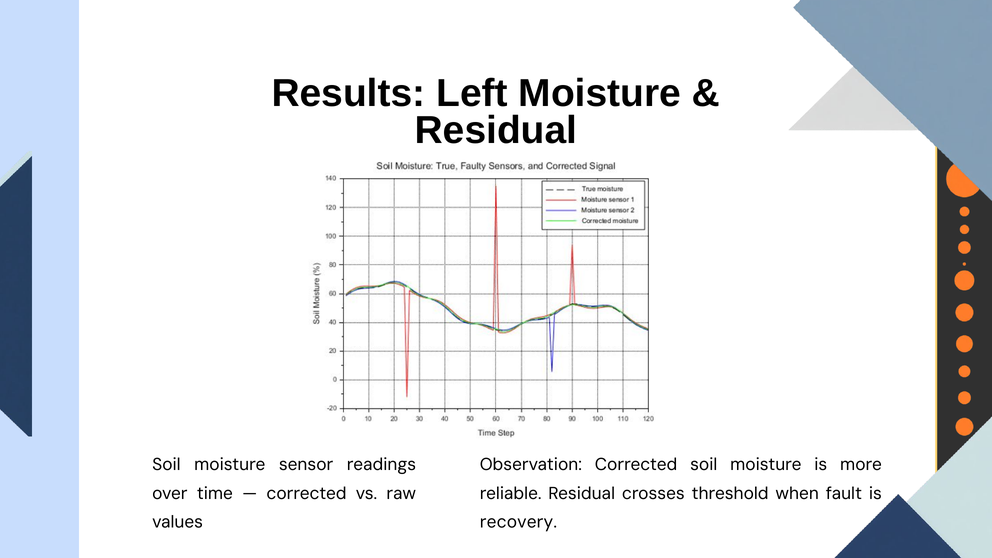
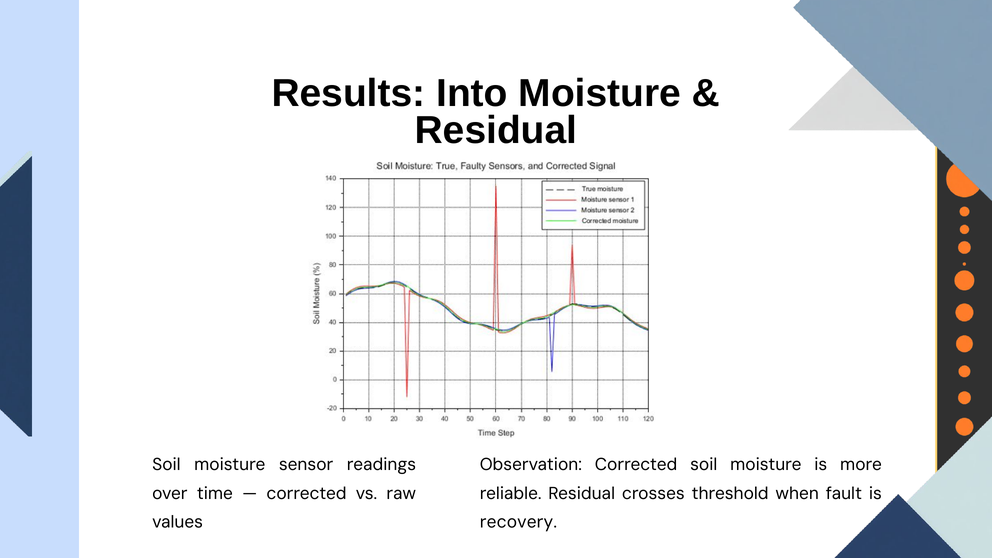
Left: Left -> Into
